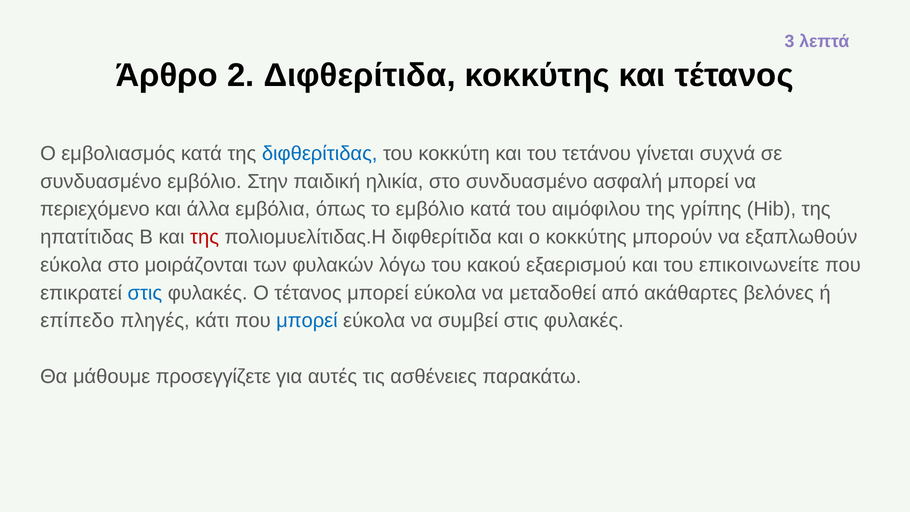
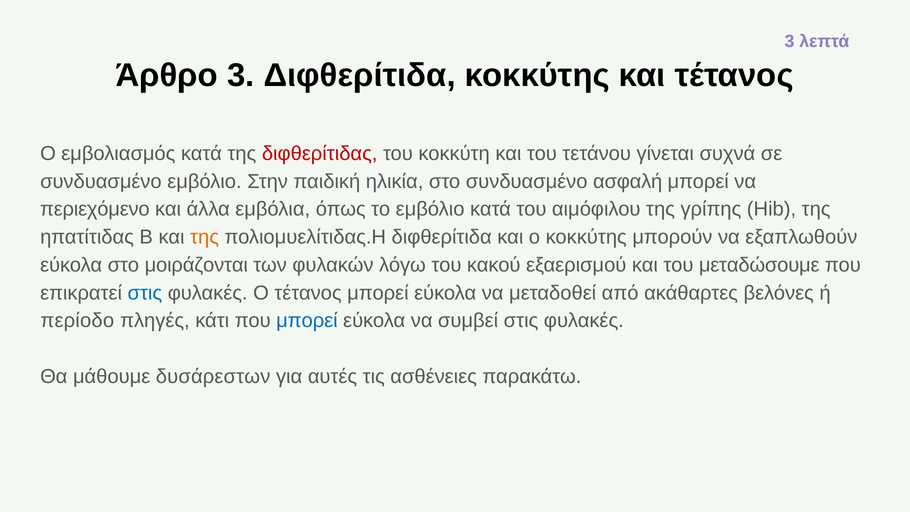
Άρθρο 2: 2 -> 3
διφθερίτιδας colour: blue -> red
της at (205, 237) colour: red -> orange
επικοινωνείτε: επικοινωνείτε -> μεταδώσουμε
επίπεδο: επίπεδο -> περίοδο
προσεγγίζετε: προσεγγίζετε -> δυσάρεστων
